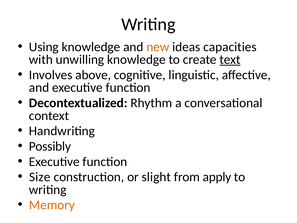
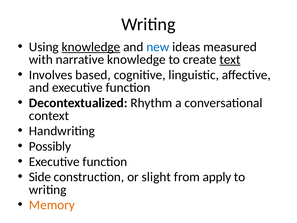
knowledge at (91, 47) underline: none -> present
new colour: orange -> blue
capacities: capacities -> measured
unwilling: unwilling -> narrative
above: above -> based
Size: Size -> Side
